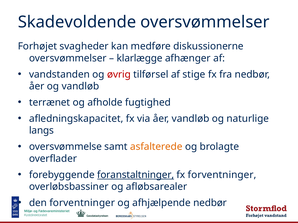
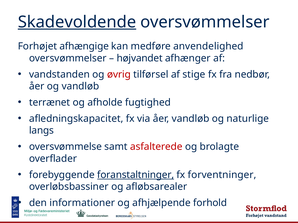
Skadevoldende underline: none -> present
svagheder: svagheder -> afhængige
diskussionerne: diskussionerne -> anvendelighed
klarlægge: klarlægge -> højvandet
asfalterede colour: orange -> red
den forventninger: forventninger -> informationer
afhjælpende nedbør: nedbør -> forhold
